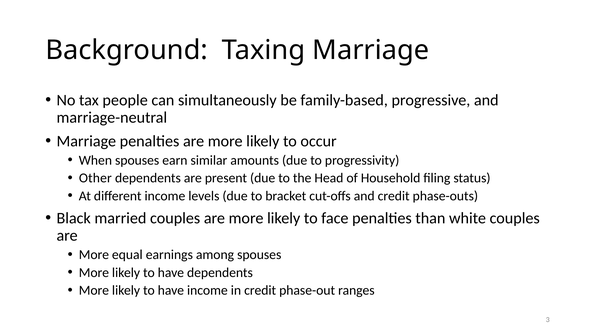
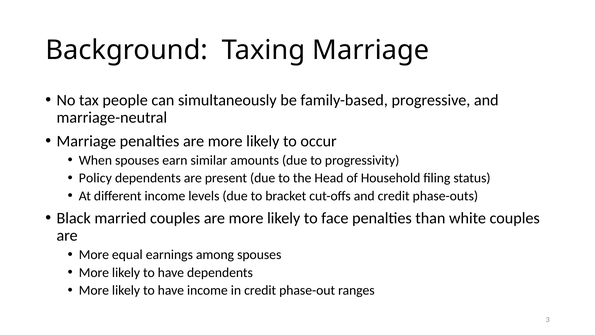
Other: Other -> Policy
